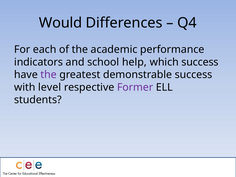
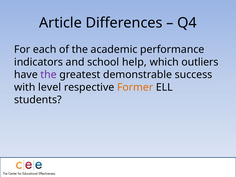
Would: Would -> Article
which success: success -> outliers
Former colour: purple -> orange
